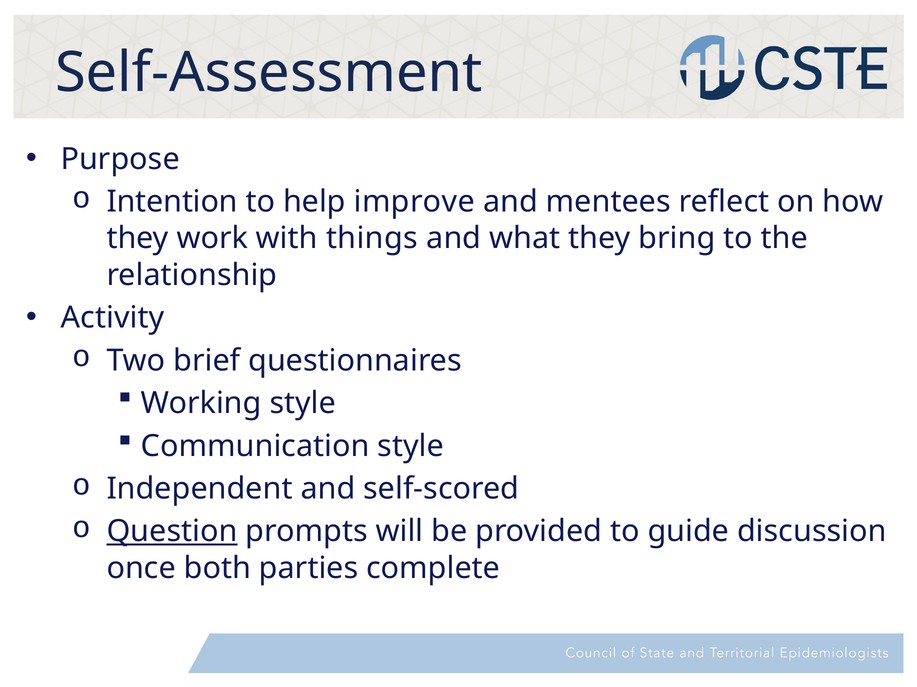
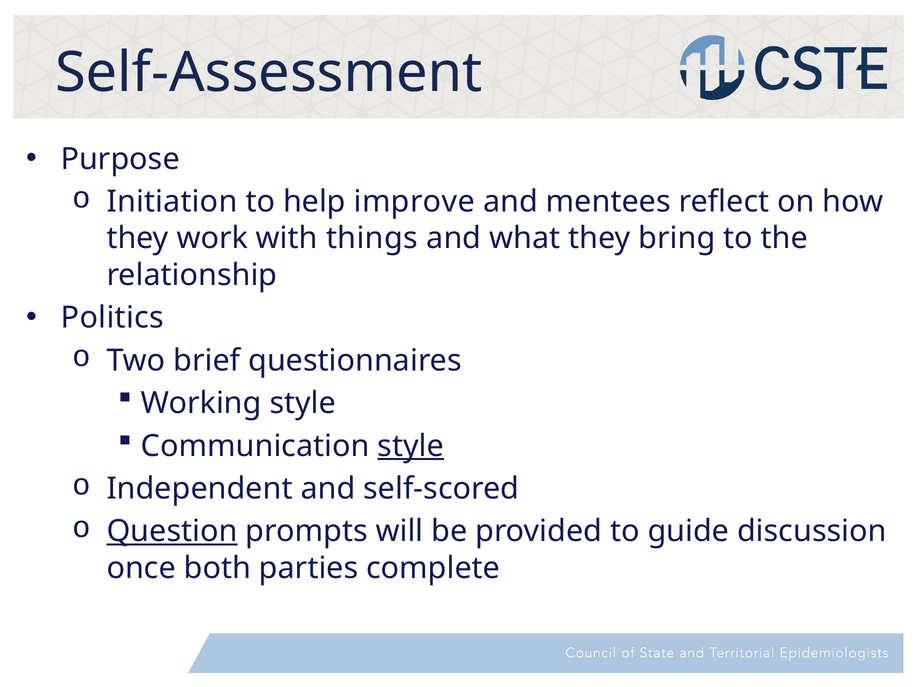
Intention: Intention -> Initiation
Activity: Activity -> Politics
style at (411, 446) underline: none -> present
